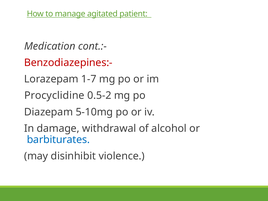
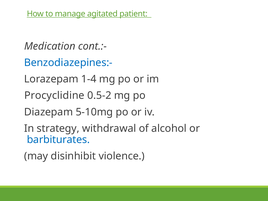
Benzodiazepines:- colour: red -> blue
1-7: 1-7 -> 1-4
damage: damage -> strategy
